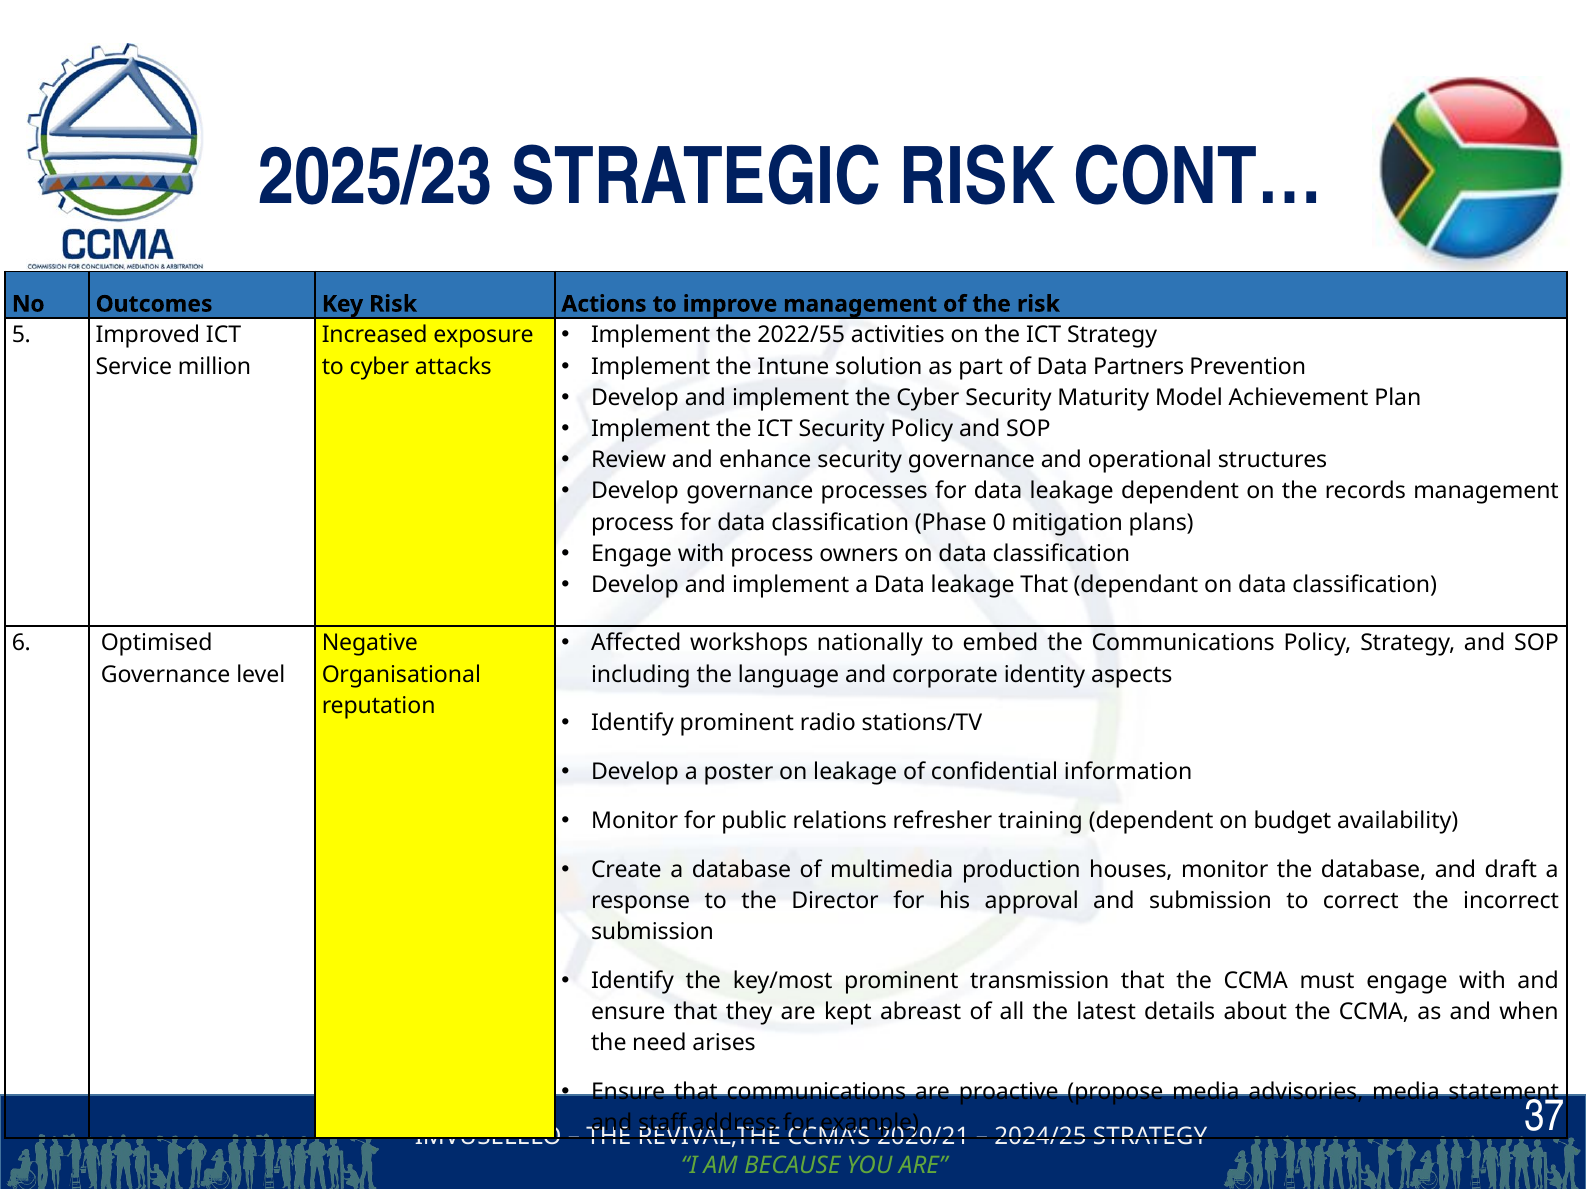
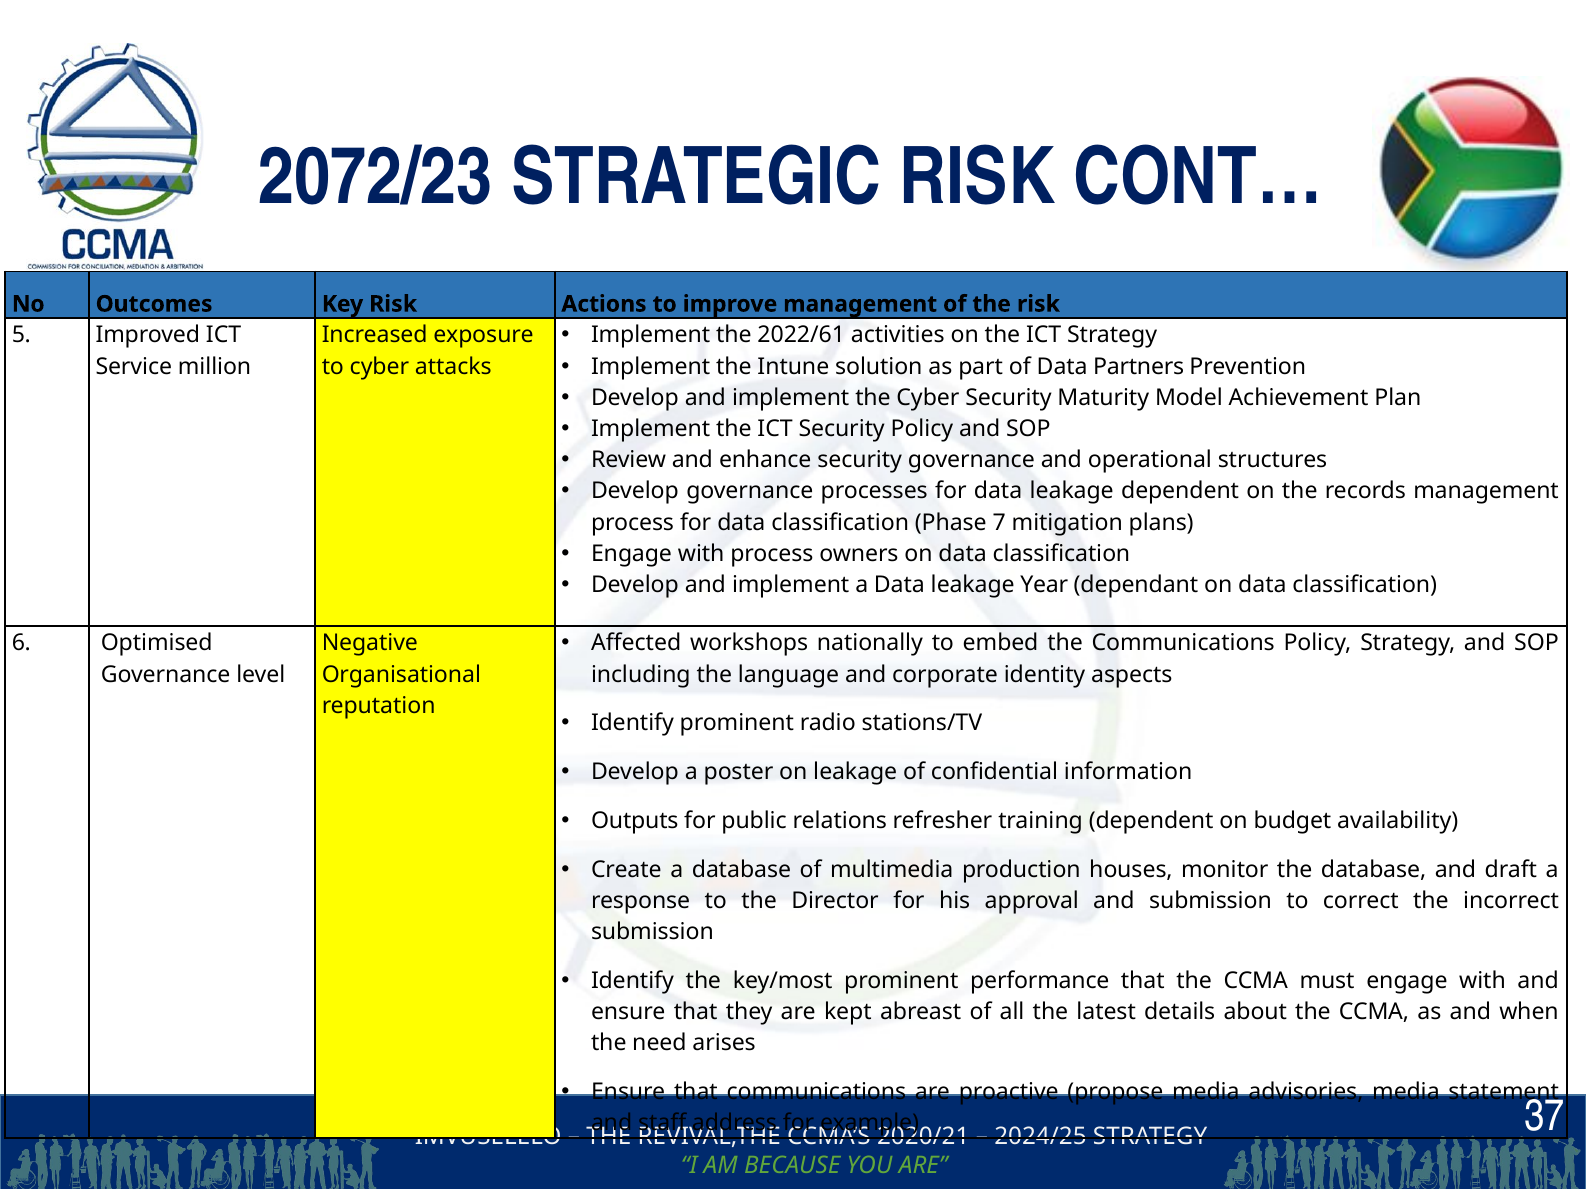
2025/23: 2025/23 -> 2072/23
2022/55: 2022/55 -> 2022/61
0: 0 -> 7
leakage That: That -> Year
Monitor at (635, 821): Monitor -> Outputs
transmission: transmission -> performance
